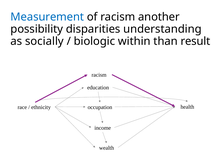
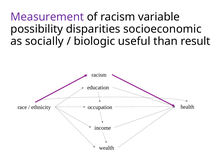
Measurement colour: blue -> purple
another: another -> variable
understanding: understanding -> socioeconomic
within: within -> useful
